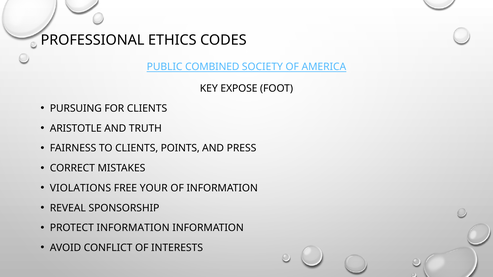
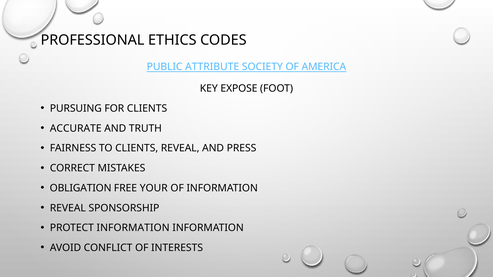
COMBINED: COMBINED -> ATTRIBUTE
ARISTOTLE: ARISTOTLE -> ACCURATE
CLIENTS POINTS: POINTS -> REVEAL
VIOLATIONS: VIOLATIONS -> OBLIGATION
